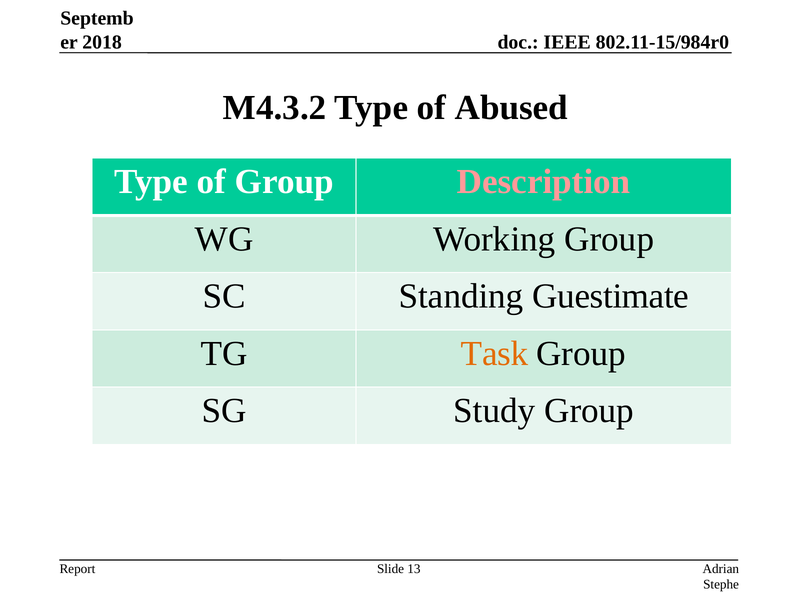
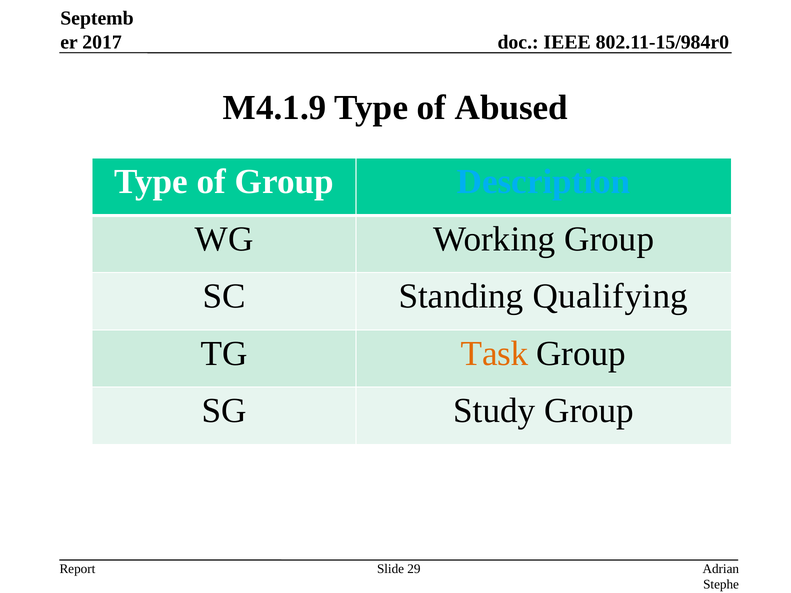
2018: 2018 -> 2017
M4.3.2: M4.3.2 -> M4.1.9
Description colour: pink -> light blue
Guestimate: Guestimate -> Qualifying
13: 13 -> 29
